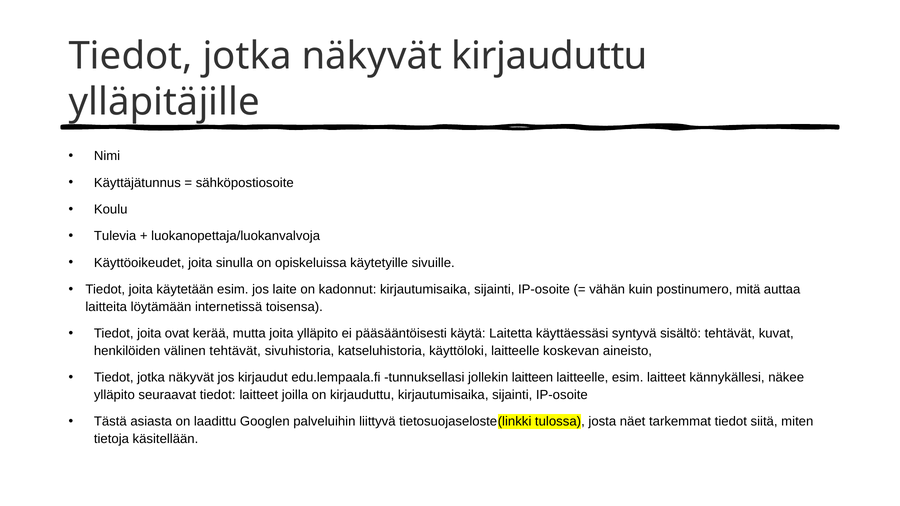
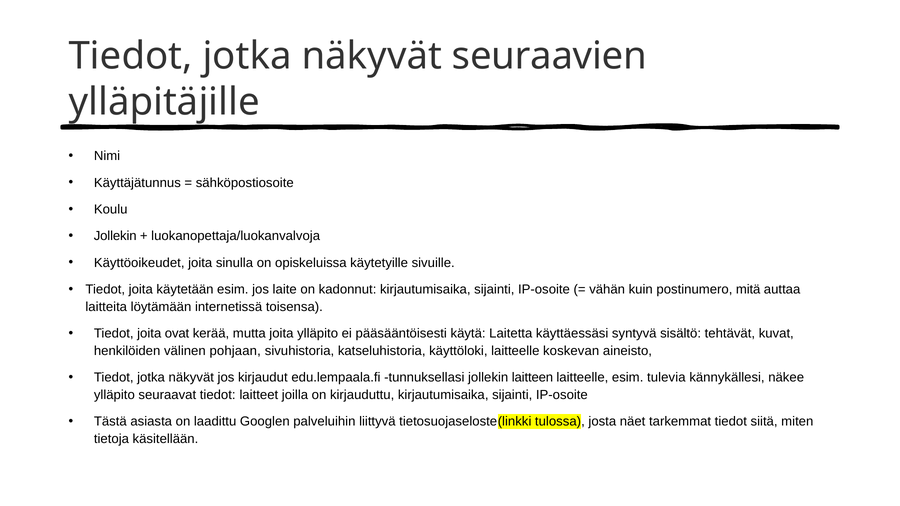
näkyvät kirjauduttu: kirjauduttu -> seuraavien
Tulevia at (115, 236): Tulevia -> Jollekin
välinen tehtävät: tehtävät -> pohjaan
esim laitteet: laitteet -> tulevia
